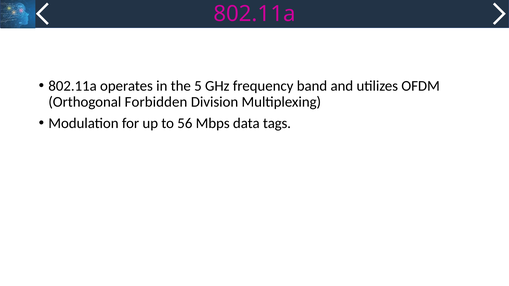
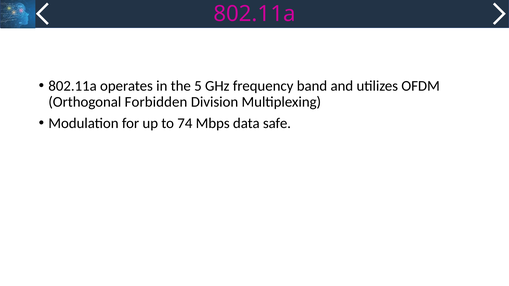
56: 56 -> 74
tags: tags -> safe
